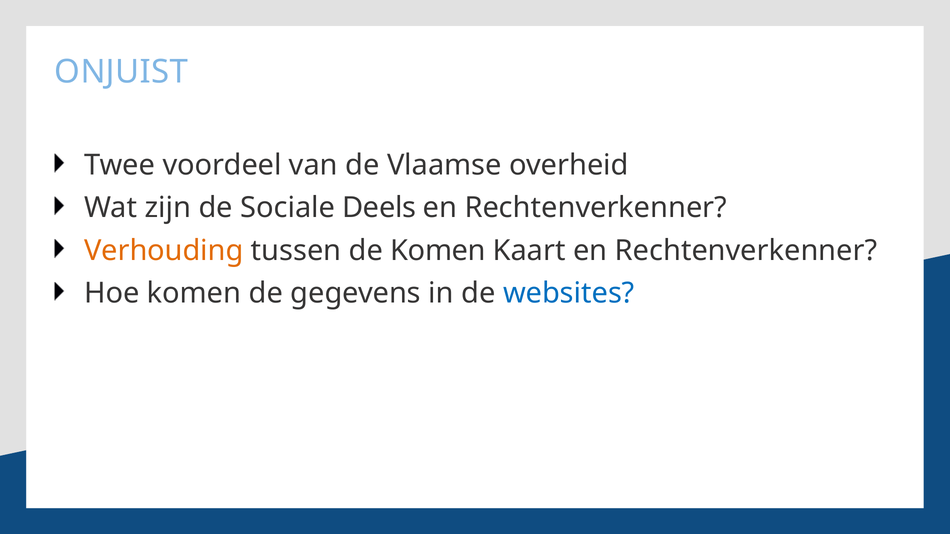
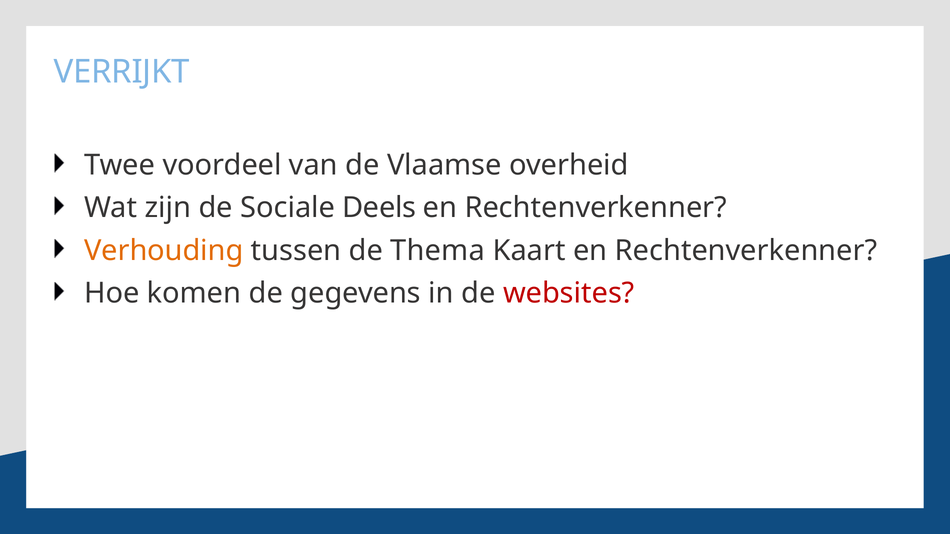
ONJUIST: ONJUIST -> VERRIJKT
de Komen: Komen -> Thema
websites colour: blue -> red
